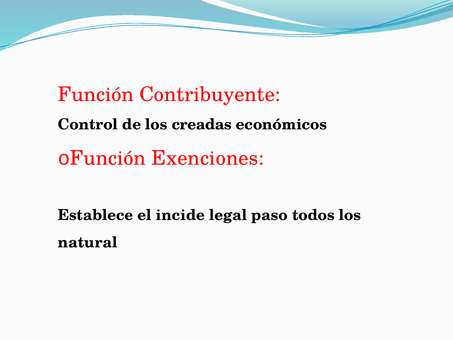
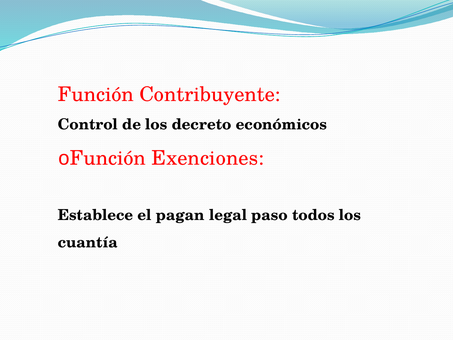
creadas: creadas -> decreto
incide: incide -> pagan
natural: natural -> cuantía
